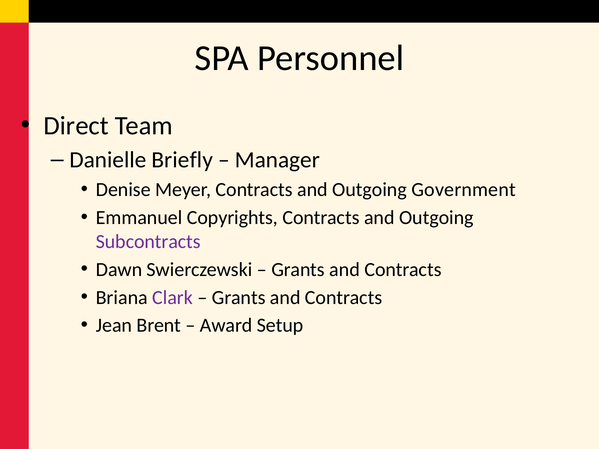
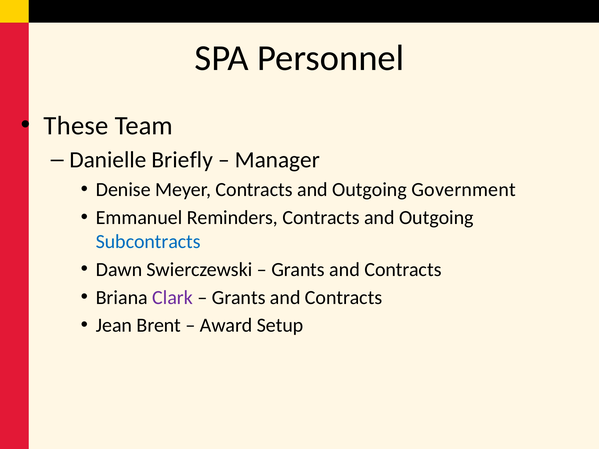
Direct: Direct -> These
Copyrights: Copyrights -> Reminders
Subcontracts colour: purple -> blue
